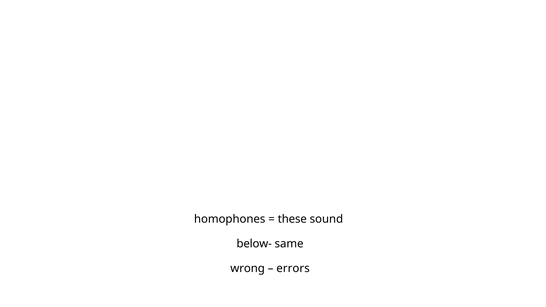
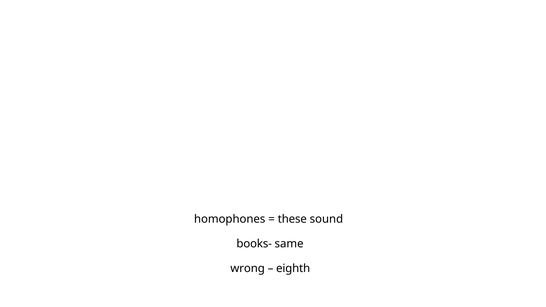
below-: below- -> books-
errors: errors -> eighth
